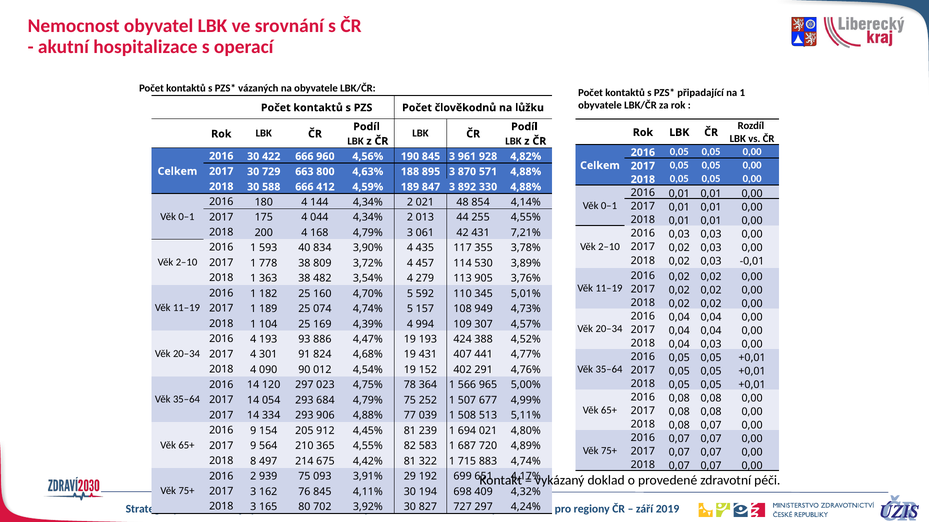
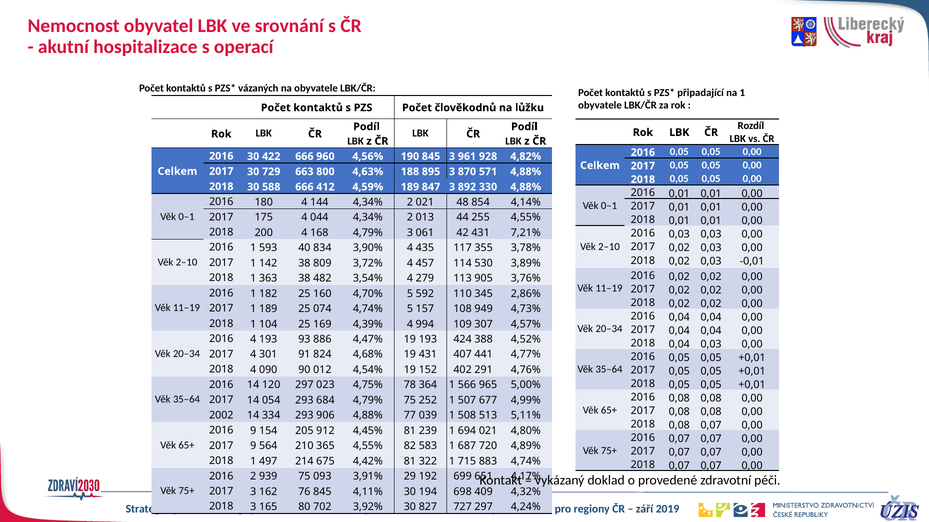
778: 778 -> 142
5,01%: 5,01% -> 2,86%
2017 at (221, 415): 2017 -> 2002
8 at (253, 462): 8 -> 1
